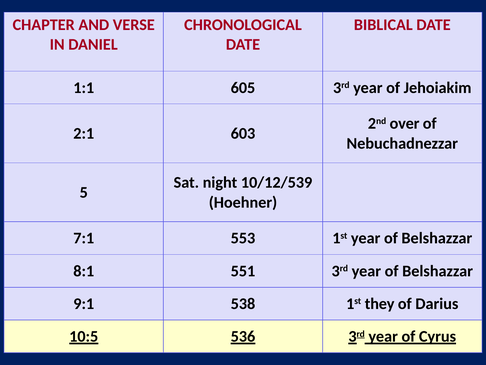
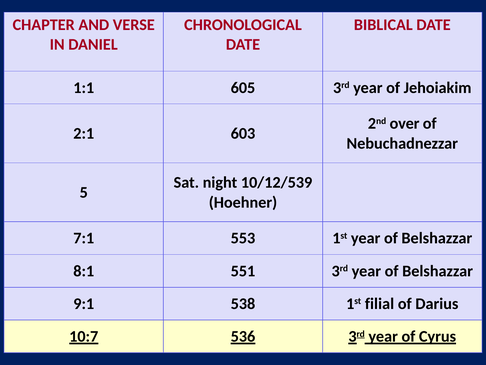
they: they -> filial
10:5: 10:5 -> 10:7
